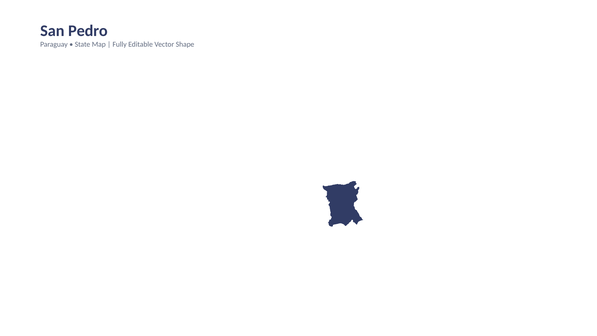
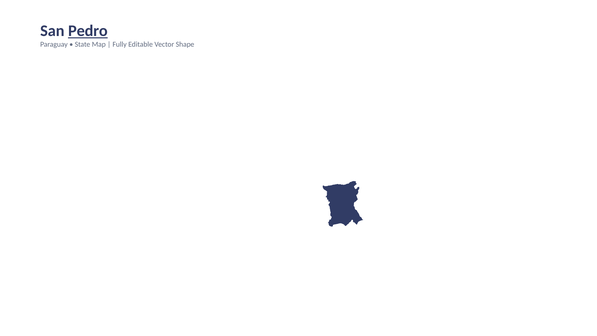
Pedro underline: none -> present
